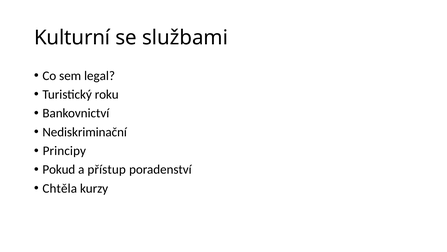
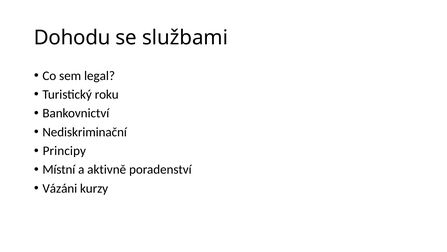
Kulturní: Kulturní -> Dohodu
Pokud: Pokud -> Místní
přístup: přístup -> aktivně
Chtěla: Chtěla -> Vázáni
